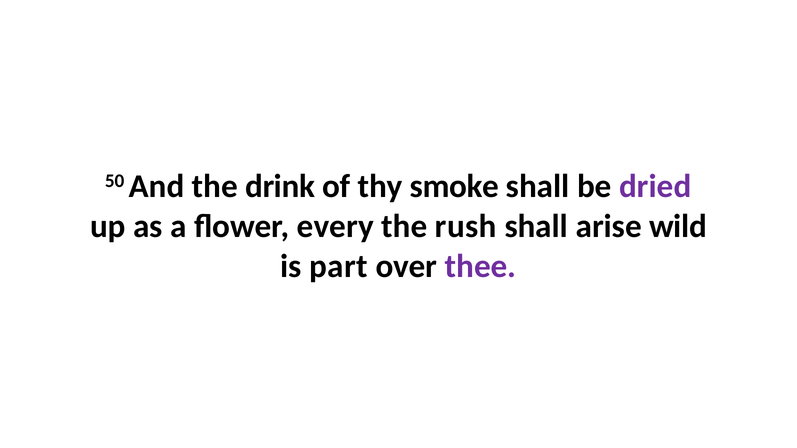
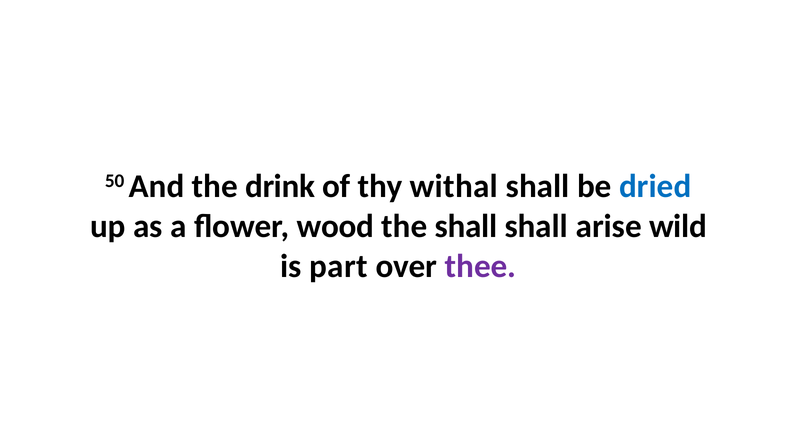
smoke: smoke -> withal
dried colour: purple -> blue
every: every -> wood
the rush: rush -> shall
